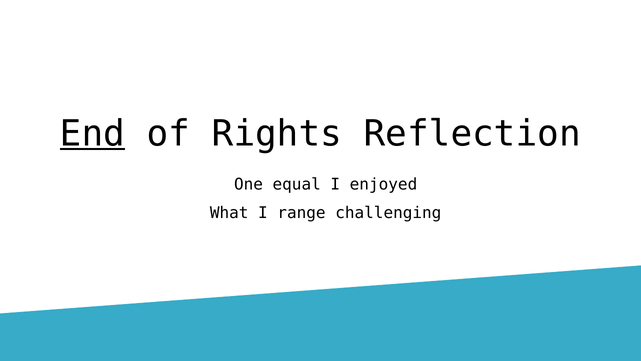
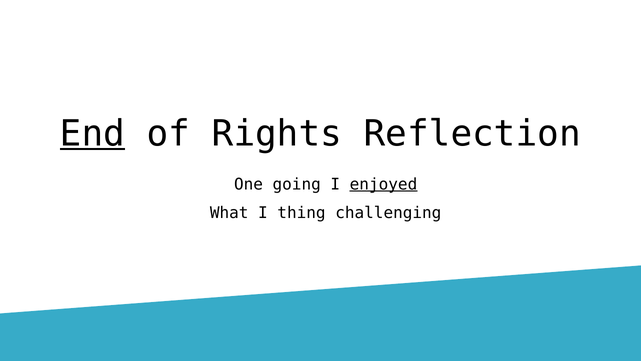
equal: equal -> going
enjoyed underline: none -> present
range: range -> thing
